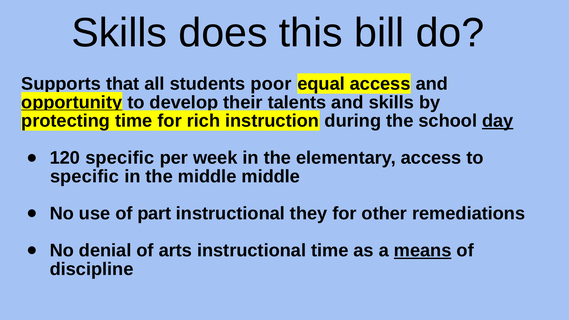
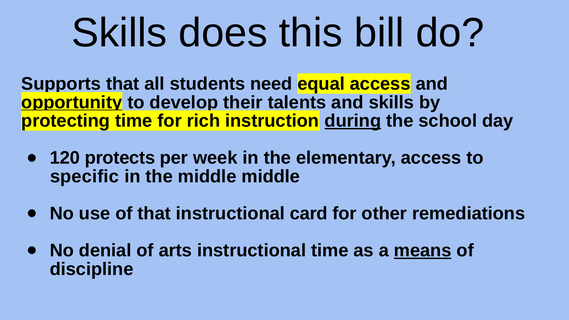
poor: poor -> need
during underline: none -> present
day underline: present -> none
120 specific: specific -> protects
of part: part -> that
they: they -> card
